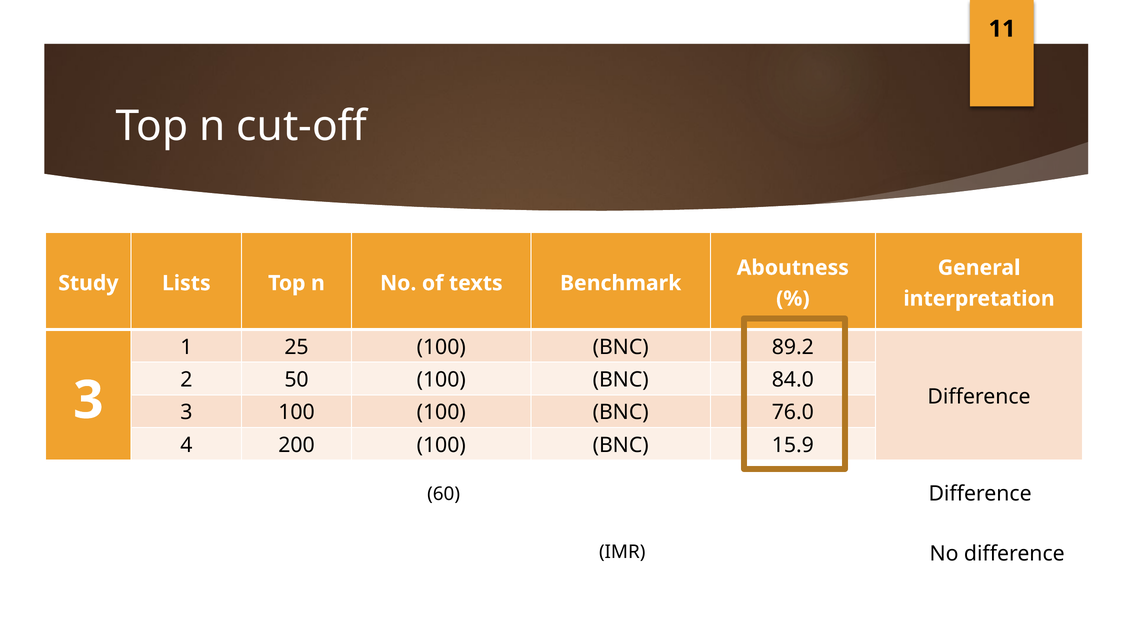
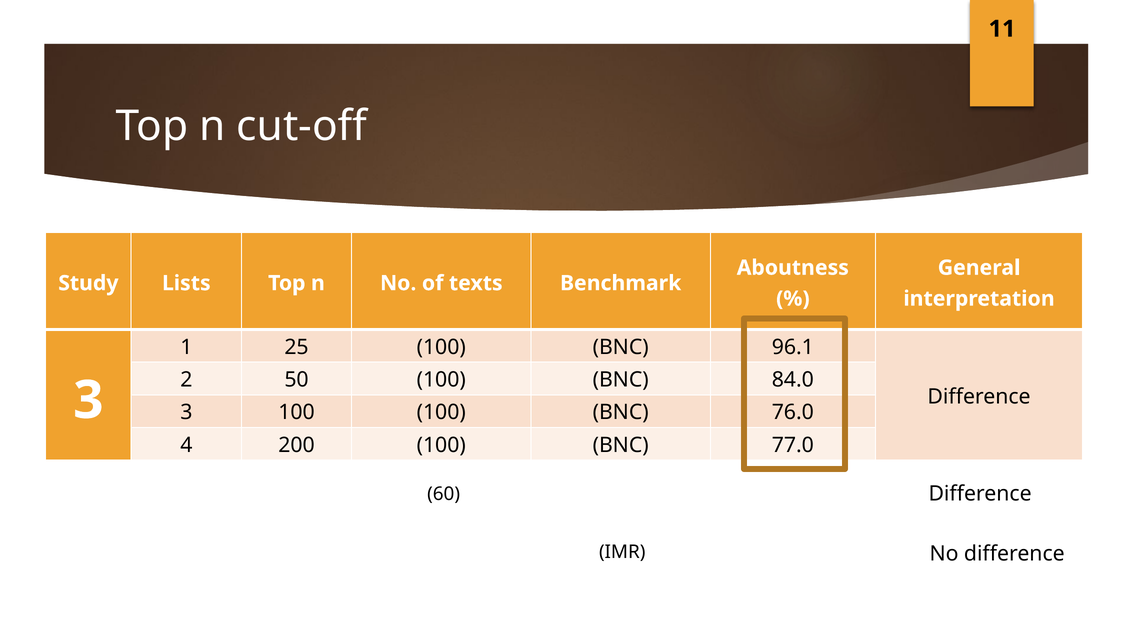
89.2: 89.2 -> 96.1
15.9: 15.9 -> 77.0
